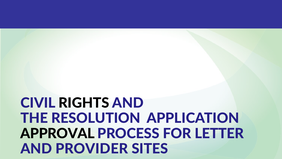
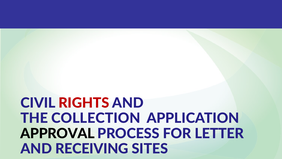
RIGHTS colour: black -> red
RESOLUTION: RESOLUTION -> COLLECTION
PROVIDER: PROVIDER -> RECEIVING
